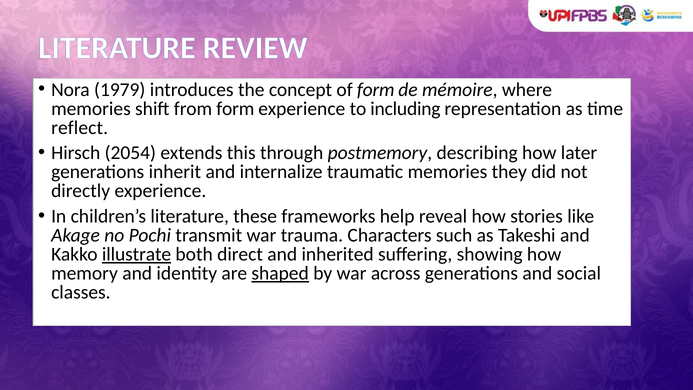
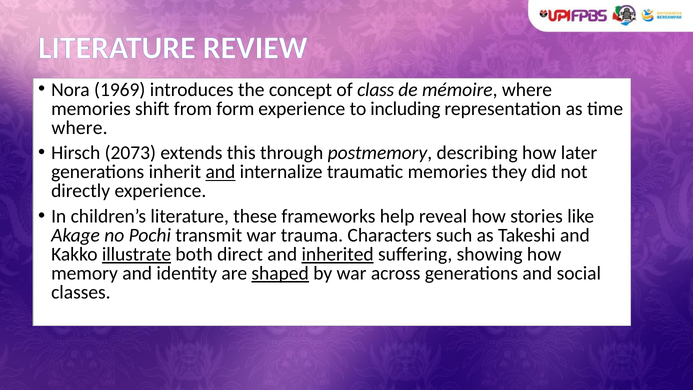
1979: 1979 -> 1969
of form: form -> class
reflect at (80, 128): reflect -> where
2054: 2054 -> 2073
and at (220, 172) underline: none -> present
inherited underline: none -> present
